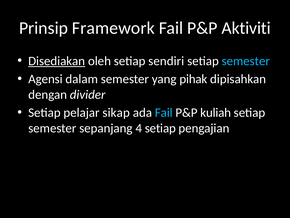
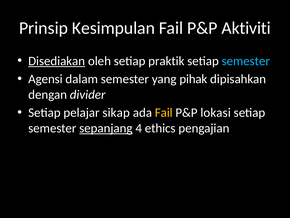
Framework: Framework -> Kesimpulan
sendiri: sendiri -> praktik
Fail at (164, 112) colour: light blue -> yellow
kuliah: kuliah -> lokasi
sepanjang underline: none -> present
4 setiap: setiap -> ethics
